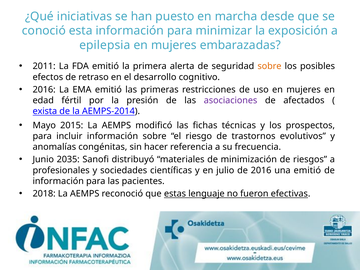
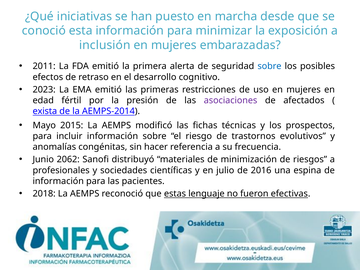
epilepsia: epilepsia -> inclusión
sobre at (269, 66) colour: orange -> blue
2016 at (44, 90): 2016 -> 2023
2035: 2035 -> 2062
una emitió: emitió -> espina
